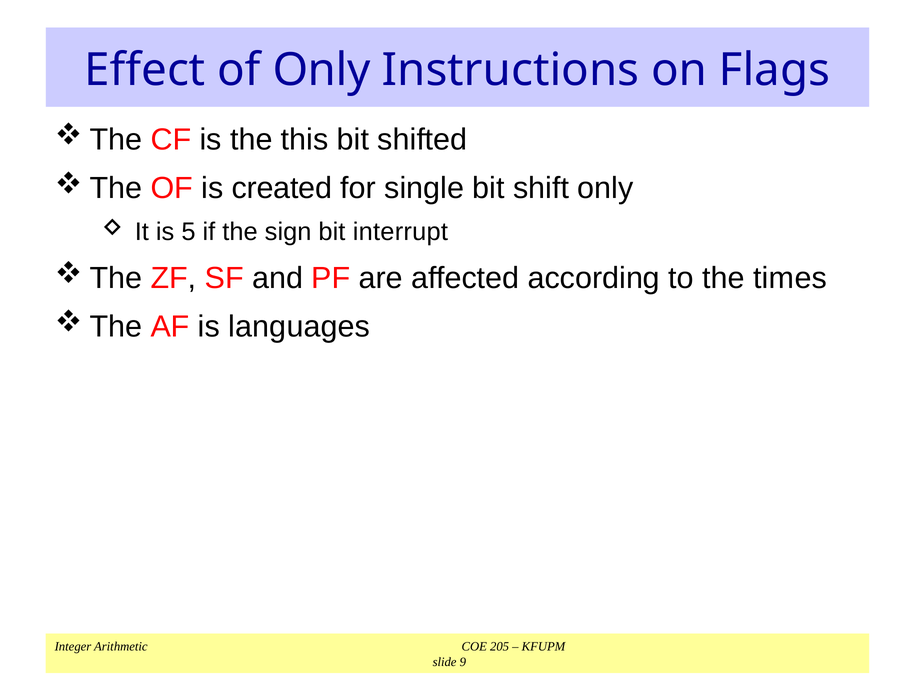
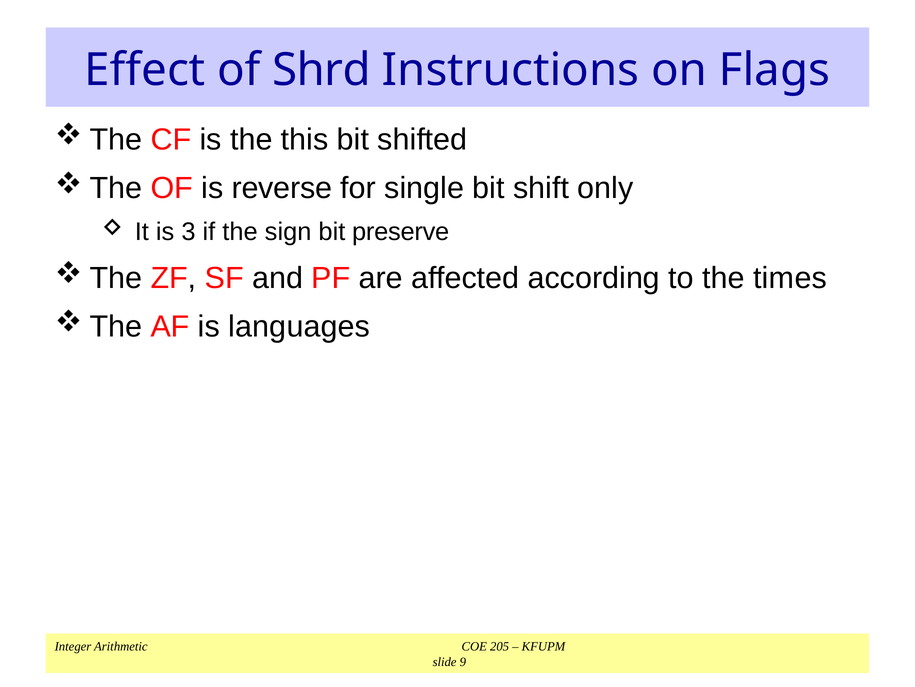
of Only: Only -> Shrd
created: created -> reverse
5: 5 -> 3
interrupt: interrupt -> preserve
